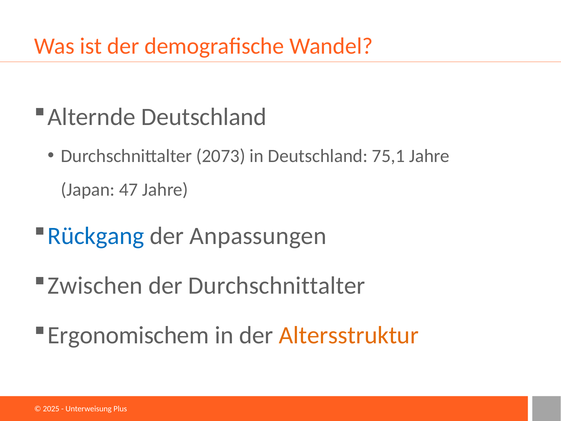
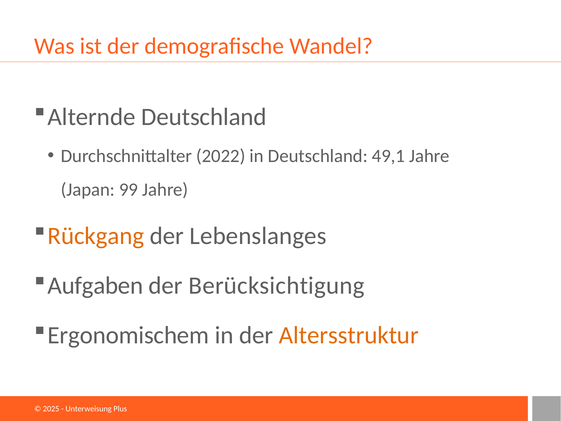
2073: 2073 -> 2022
75,1: 75,1 -> 49,1
47: 47 -> 99
Rückgang colour: blue -> orange
Anpassungen: Anpassungen -> Lebenslanges
Zwischen: Zwischen -> Aufgaben
der Durchschnittalter: Durchschnittalter -> Berücksichtigung
